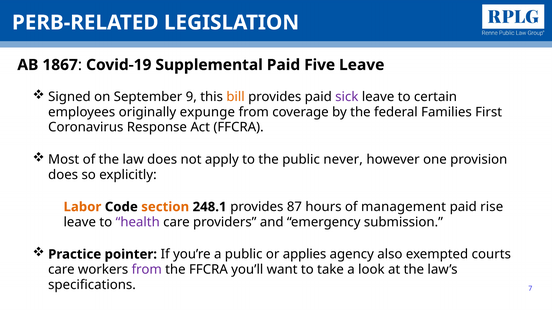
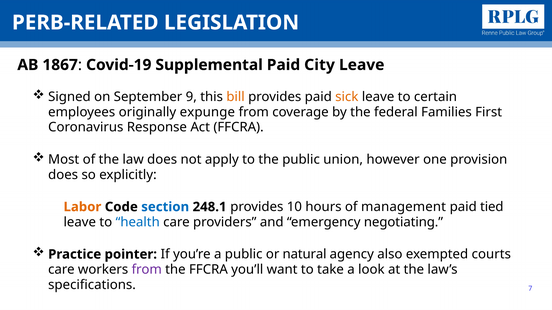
Five: Five -> City
sick colour: purple -> orange
never: never -> union
section colour: orange -> blue
87: 87 -> 10
rise: rise -> tied
health colour: purple -> blue
submission: submission -> negotiating
applies: applies -> natural
